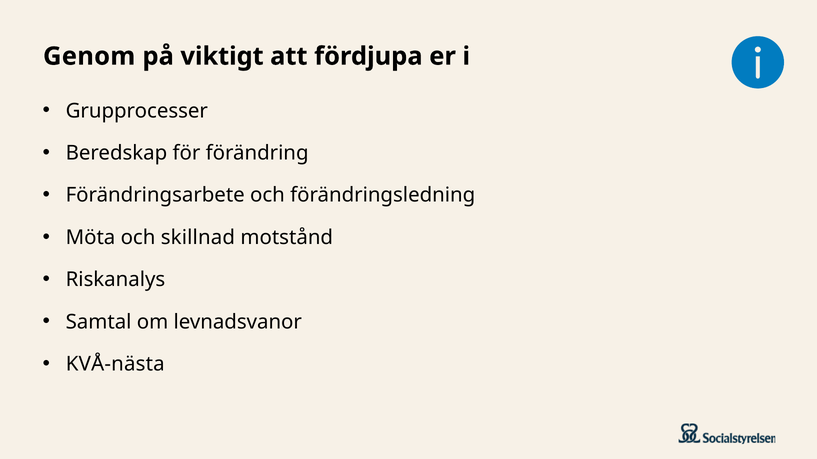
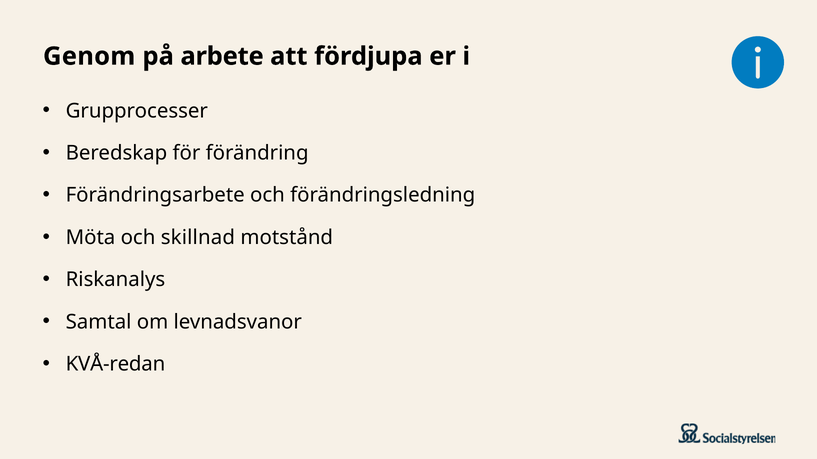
viktigt: viktigt -> arbete
KVÅ-nästa: KVÅ-nästa -> KVÅ-redan
